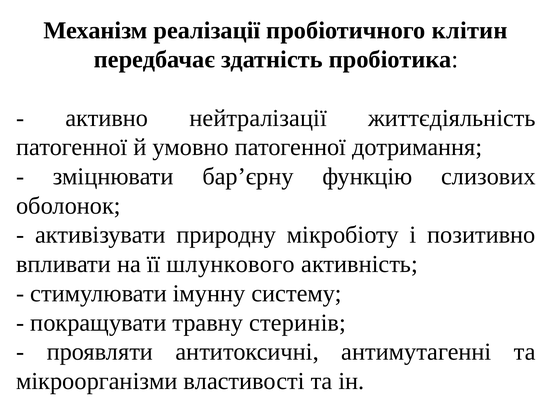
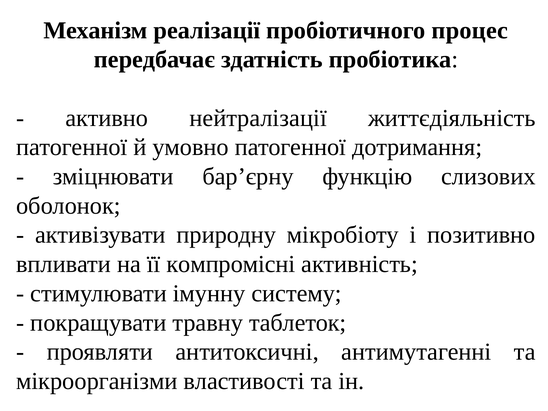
клітин: клітин -> процес
шлункового: шлункового -> компромісні
стеринів: стеринів -> таблеток
